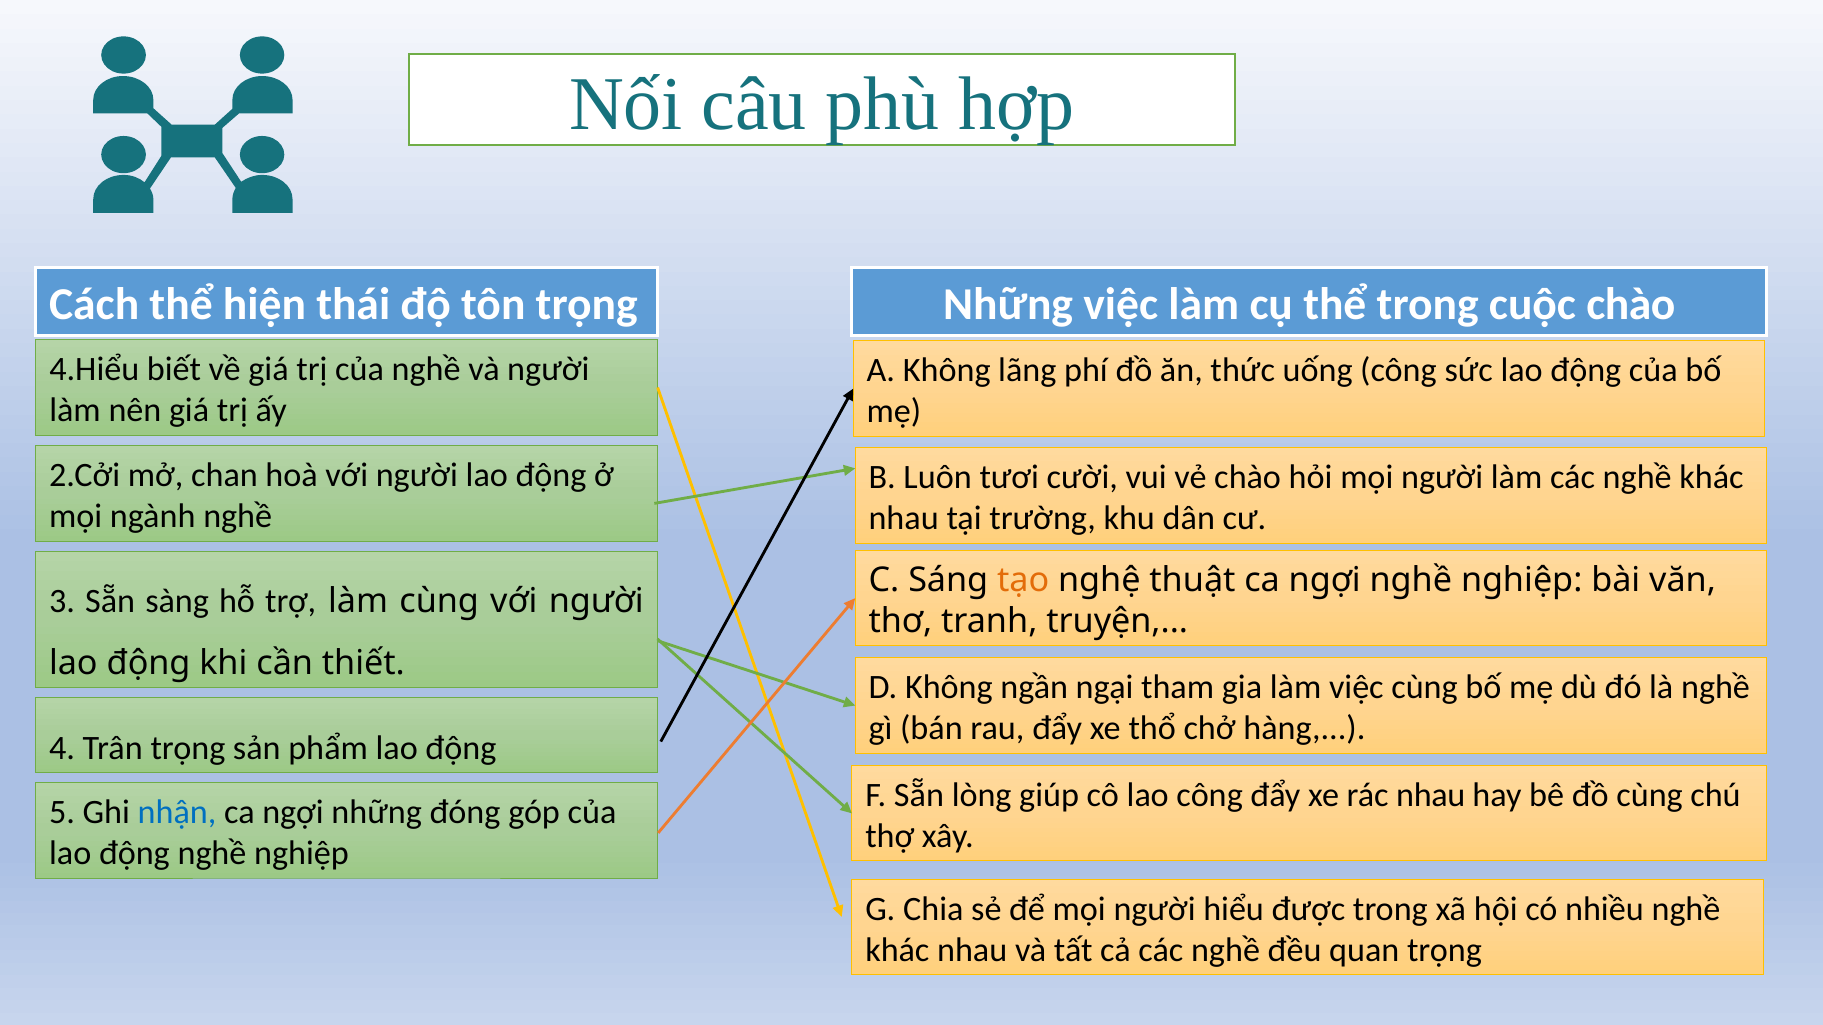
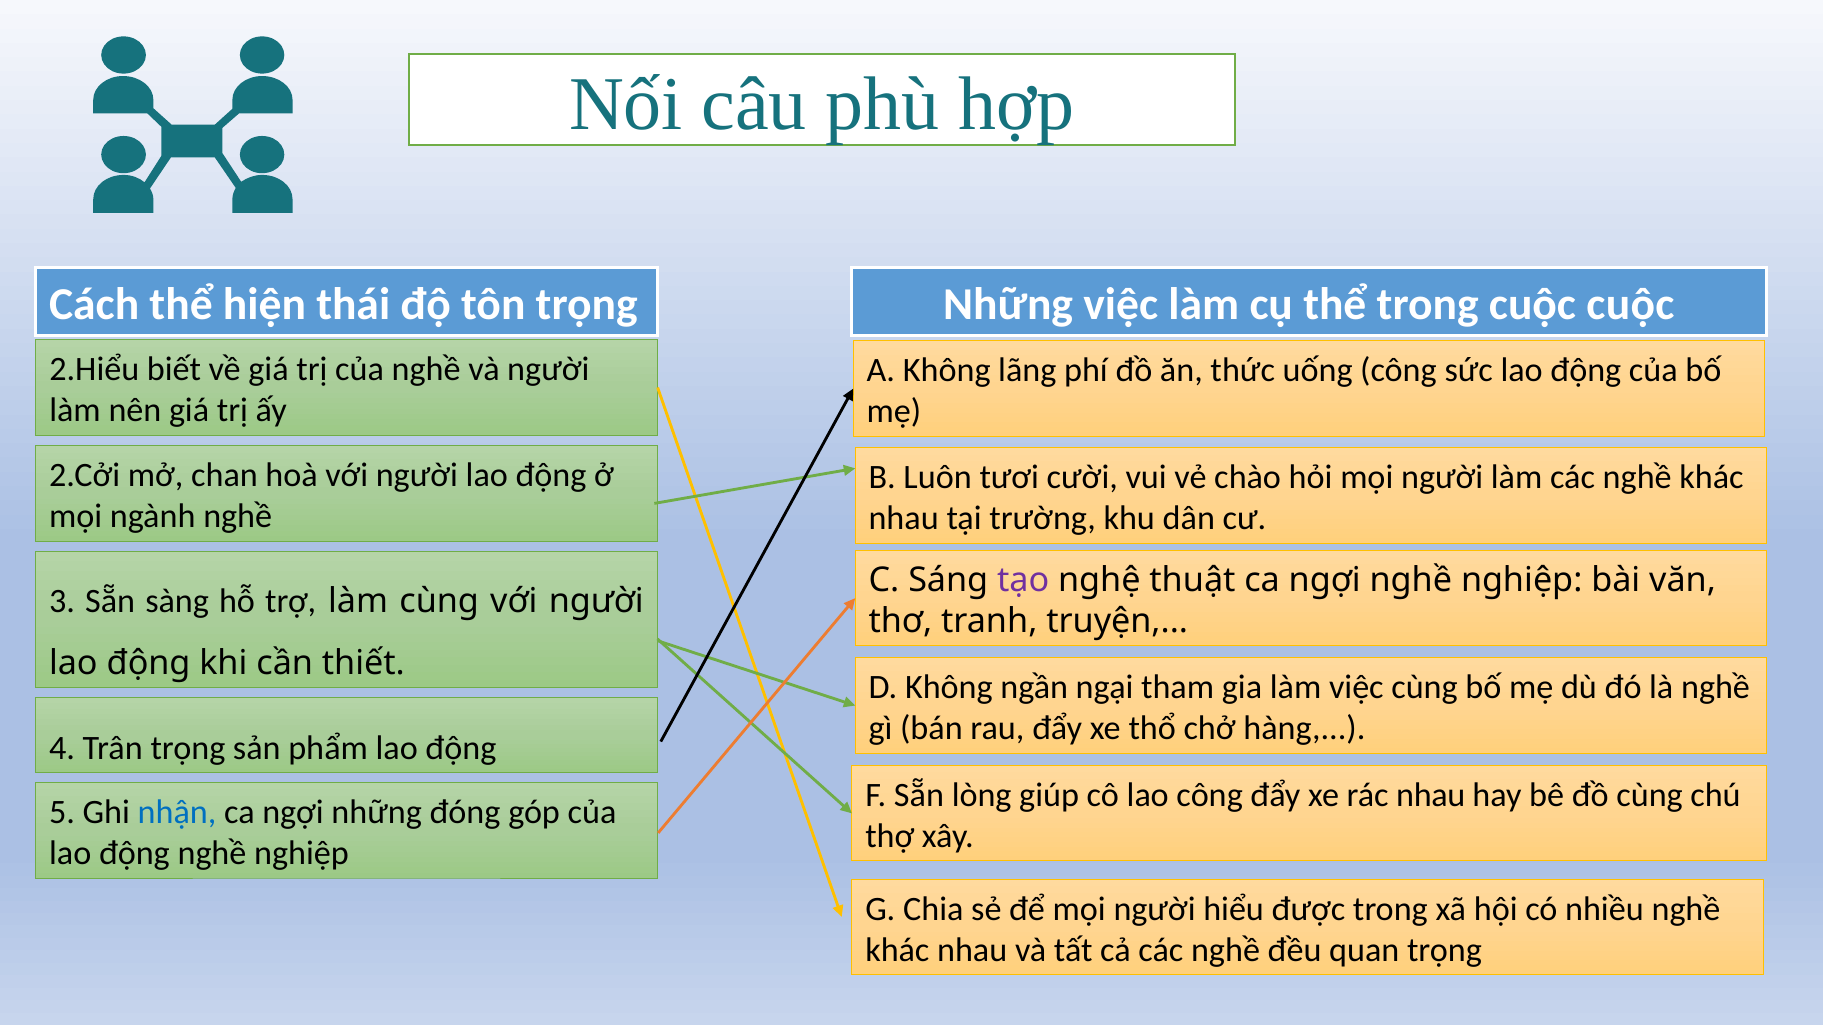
cuộc chào: chào -> cuộc
4.Hiểu: 4.Hiểu -> 2.Hiểu
tạo colour: orange -> purple
